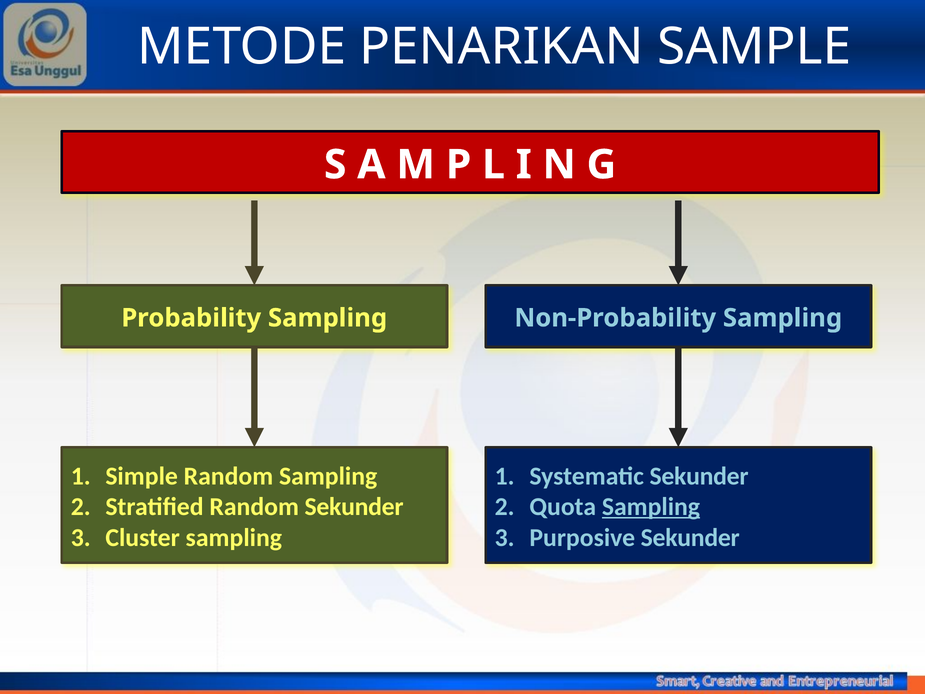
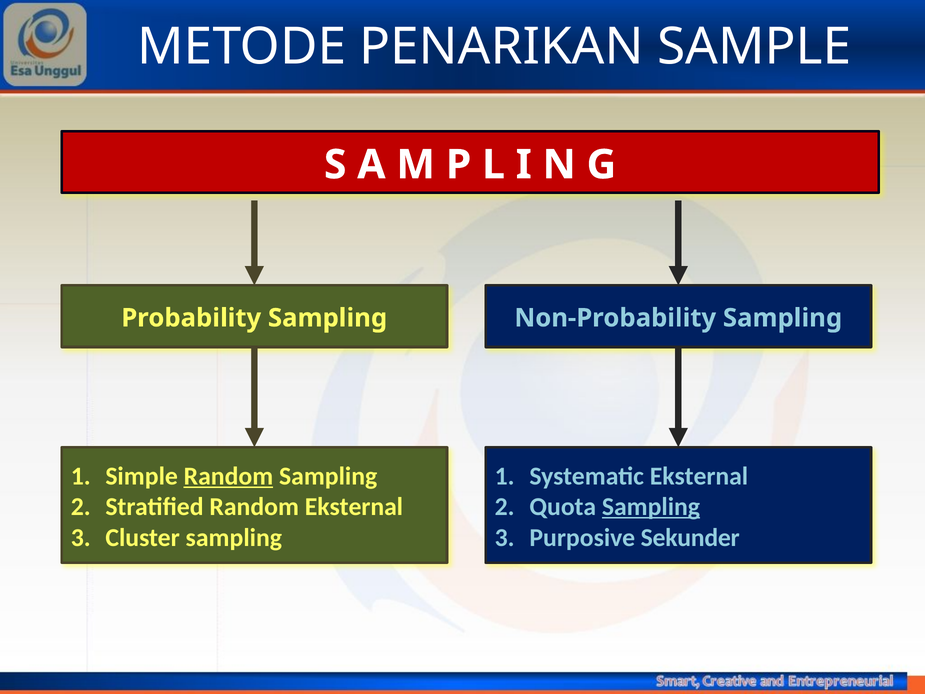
Random at (228, 476) underline: none -> present
Systematic Sekunder: Sekunder -> Eksternal
Random Sekunder: Sekunder -> Eksternal
